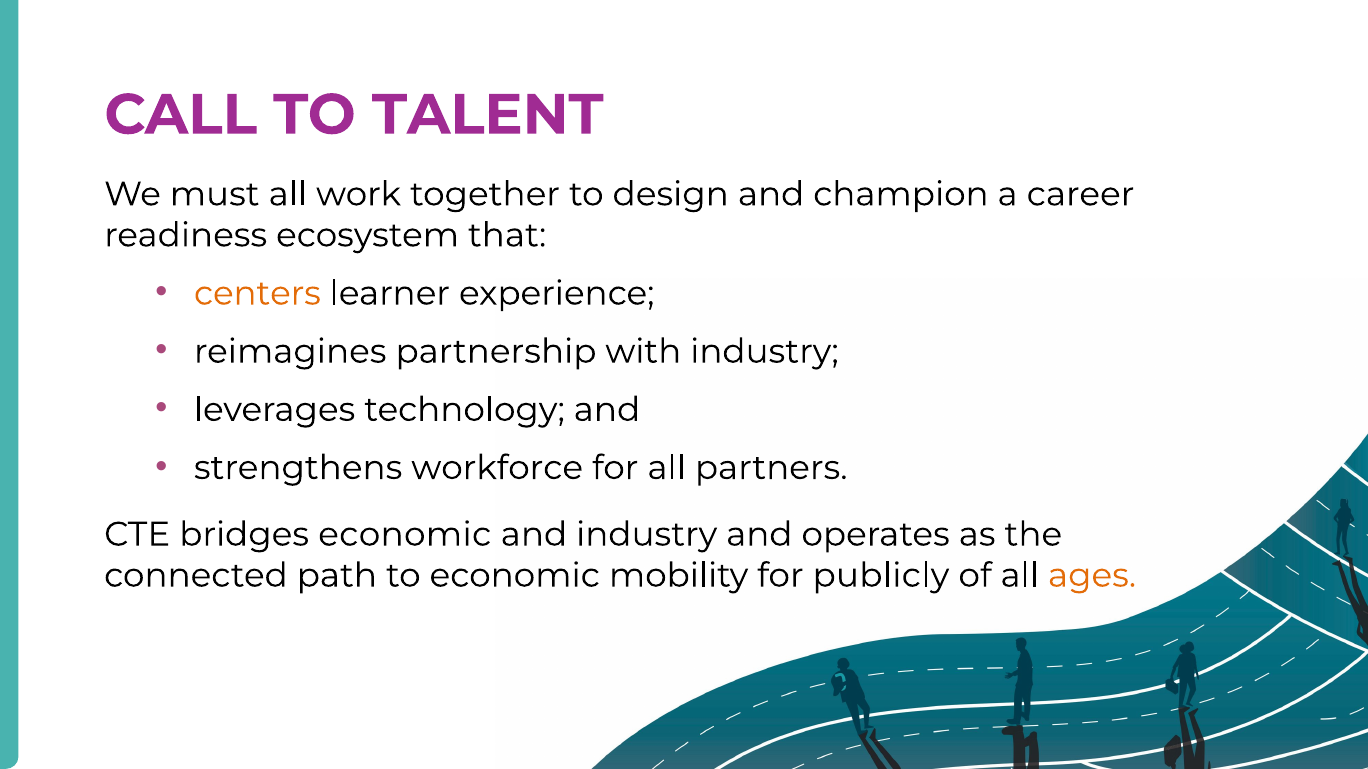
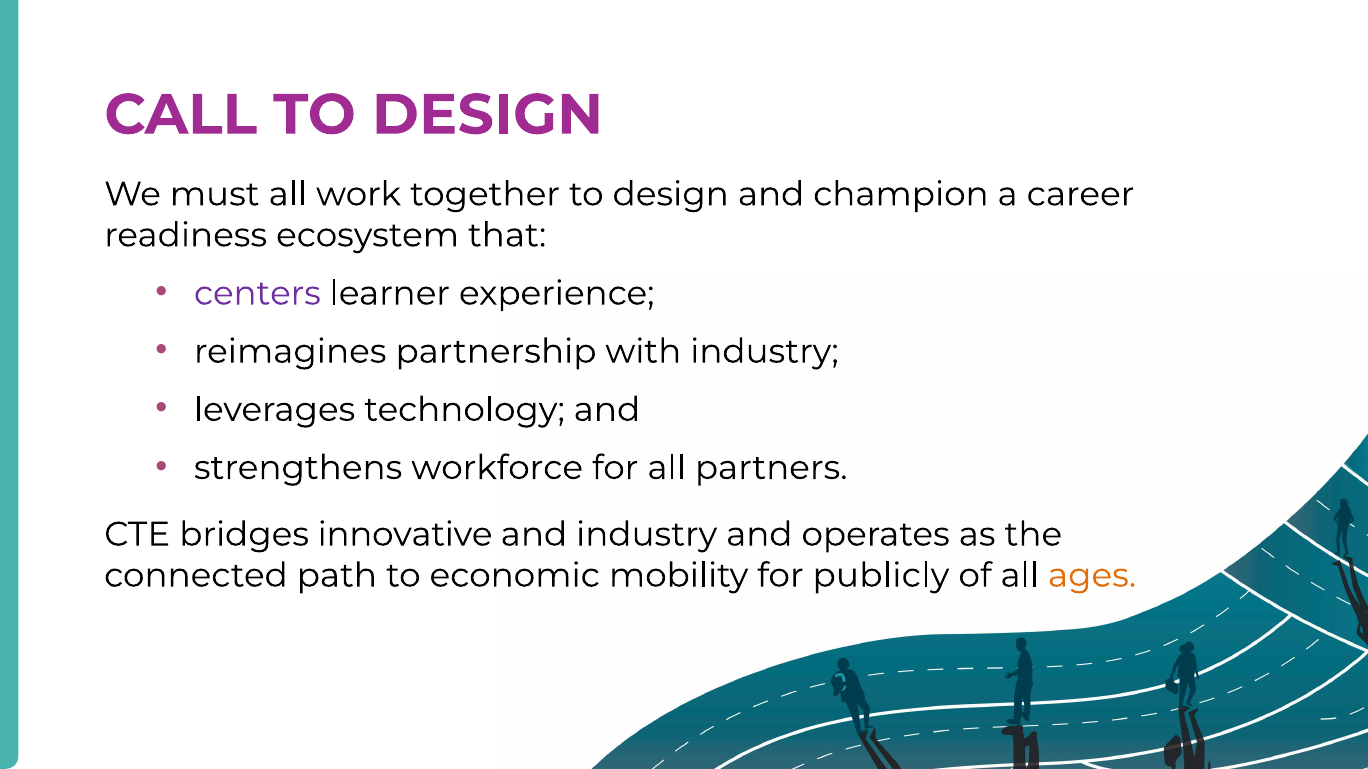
CALL TO TALENT: TALENT -> DESIGN
centers colour: orange -> purple
bridges economic: economic -> innovative
